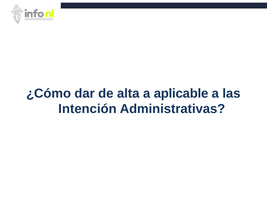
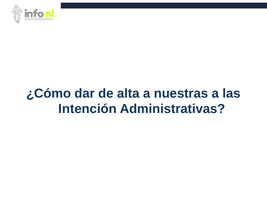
aplicable: aplicable -> nuestras
